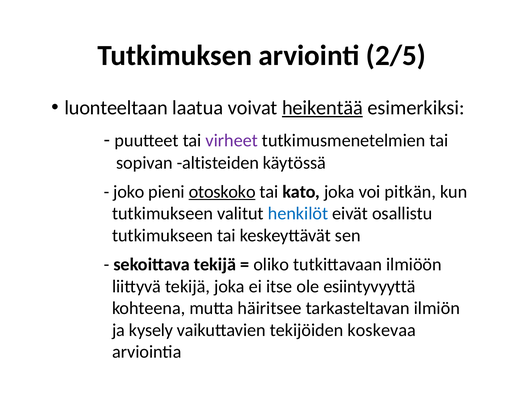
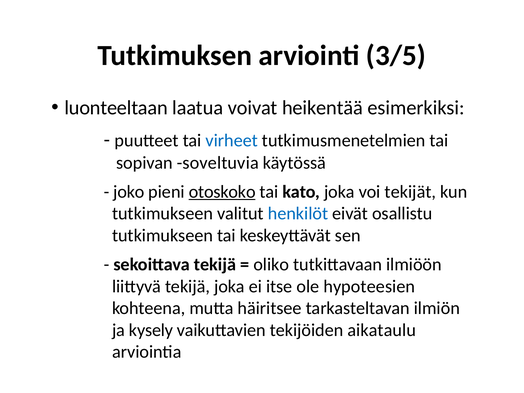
2/5: 2/5 -> 3/5
heikentää underline: present -> none
virheet colour: purple -> blue
altisteiden: altisteiden -> soveltuvia
pitkän: pitkän -> tekijät
esiintyvyyttä: esiintyvyyttä -> hypoteesien
koskevaa: koskevaa -> aikataulu
